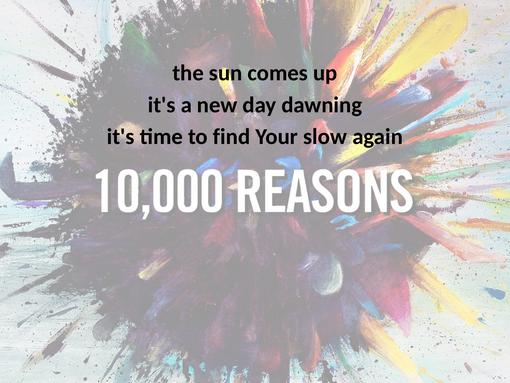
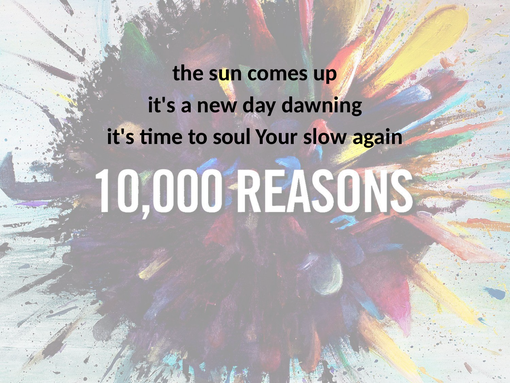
find: find -> soul
